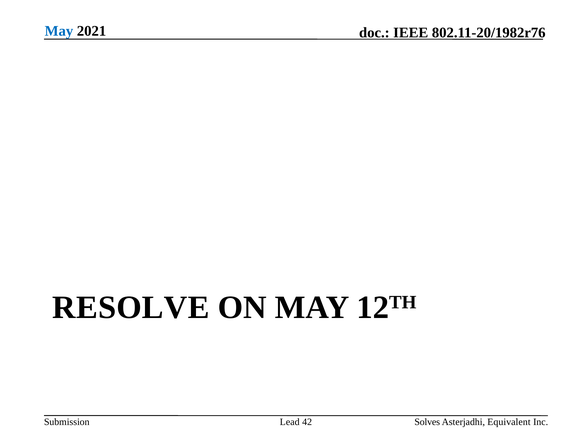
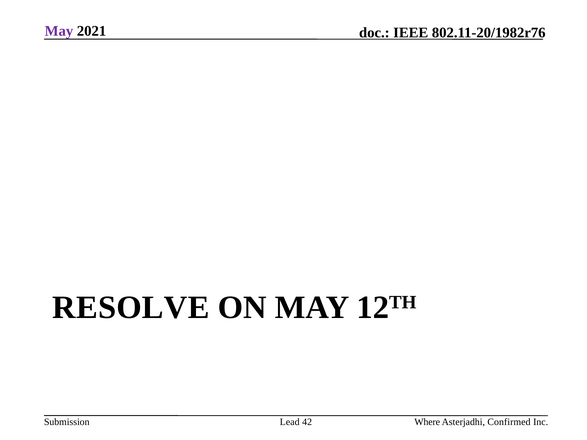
May at (59, 31) colour: blue -> purple
Solves: Solves -> Where
Equivalent: Equivalent -> Confirmed
